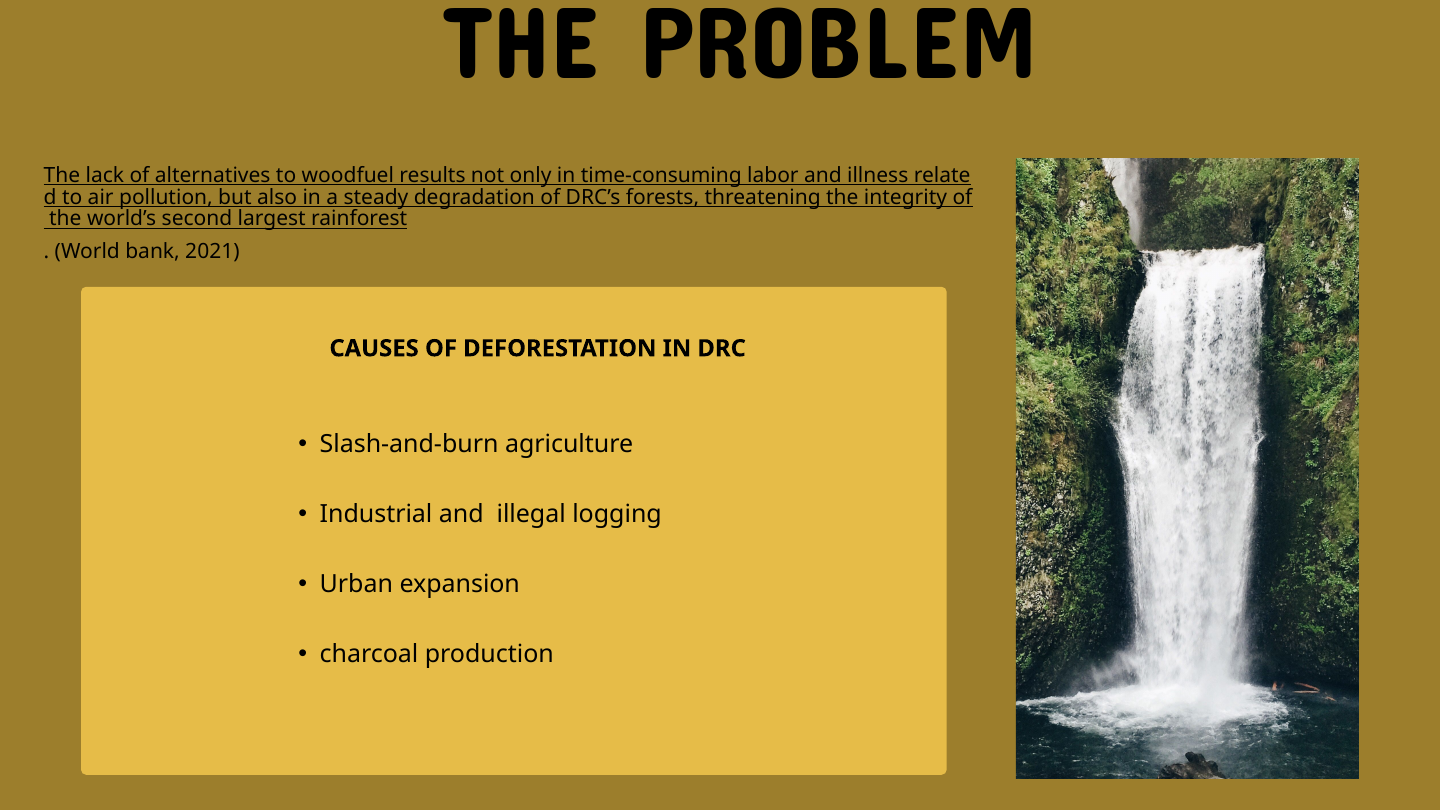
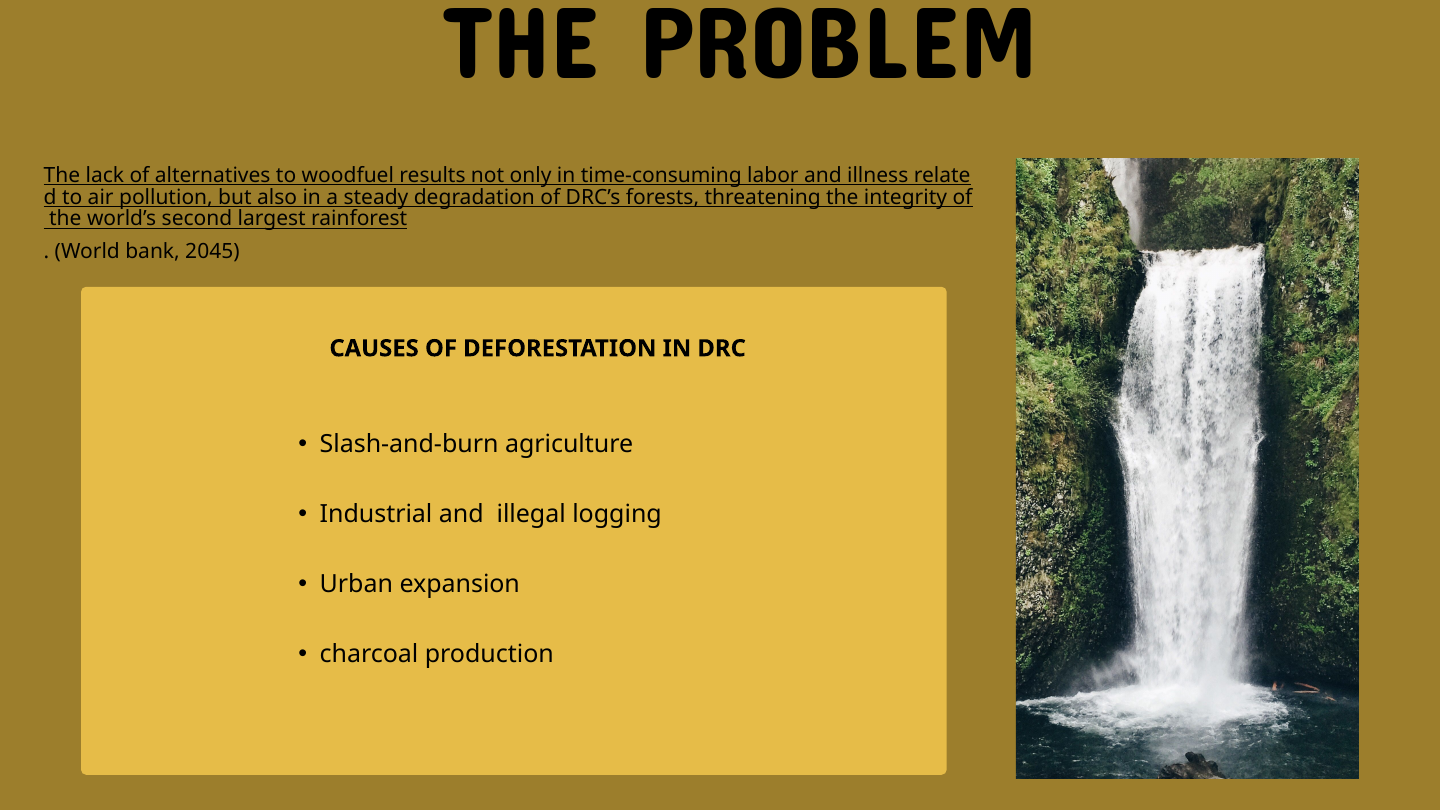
2021: 2021 -> 2045
